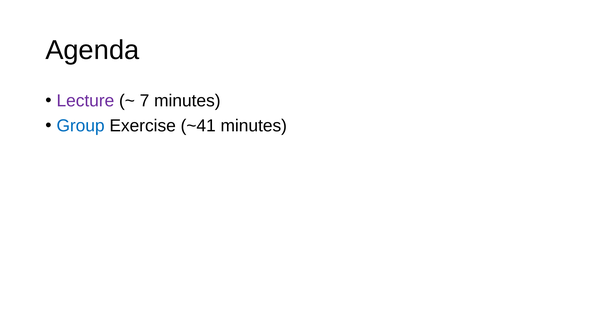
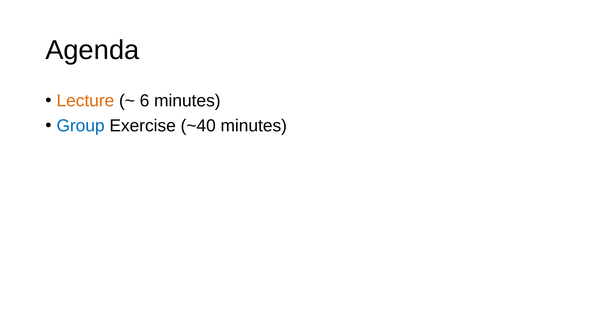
Lecture colour: purple -> orange
7: 7 -> 6
~41: ~41 -> ~40
